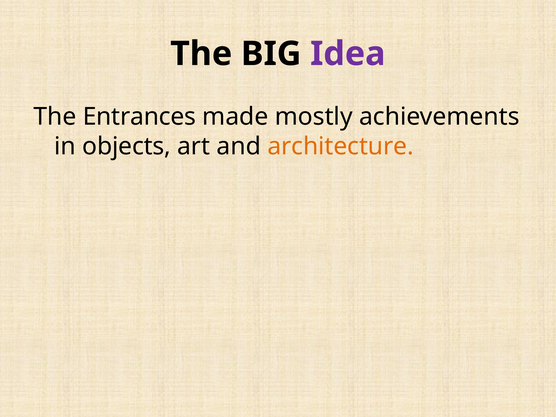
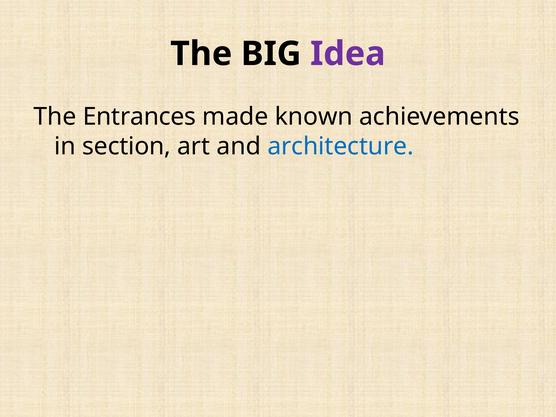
mostly: mostly -> known
objects: objects -> section
architecture colour: orange -> blue
